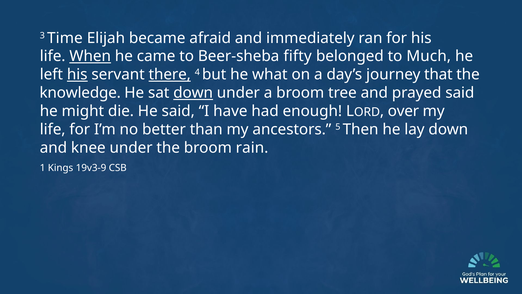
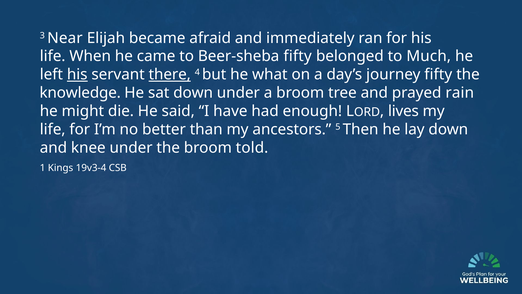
Time: Time -> Near
When underline: present -> none
journey that: that -> fifty
down at (193, 93) underline: present -> none
prayed said: said -> rain
over: over -> lives
rain: rain -> told
19v3-9: 19v3-9 -> 19v3-4
